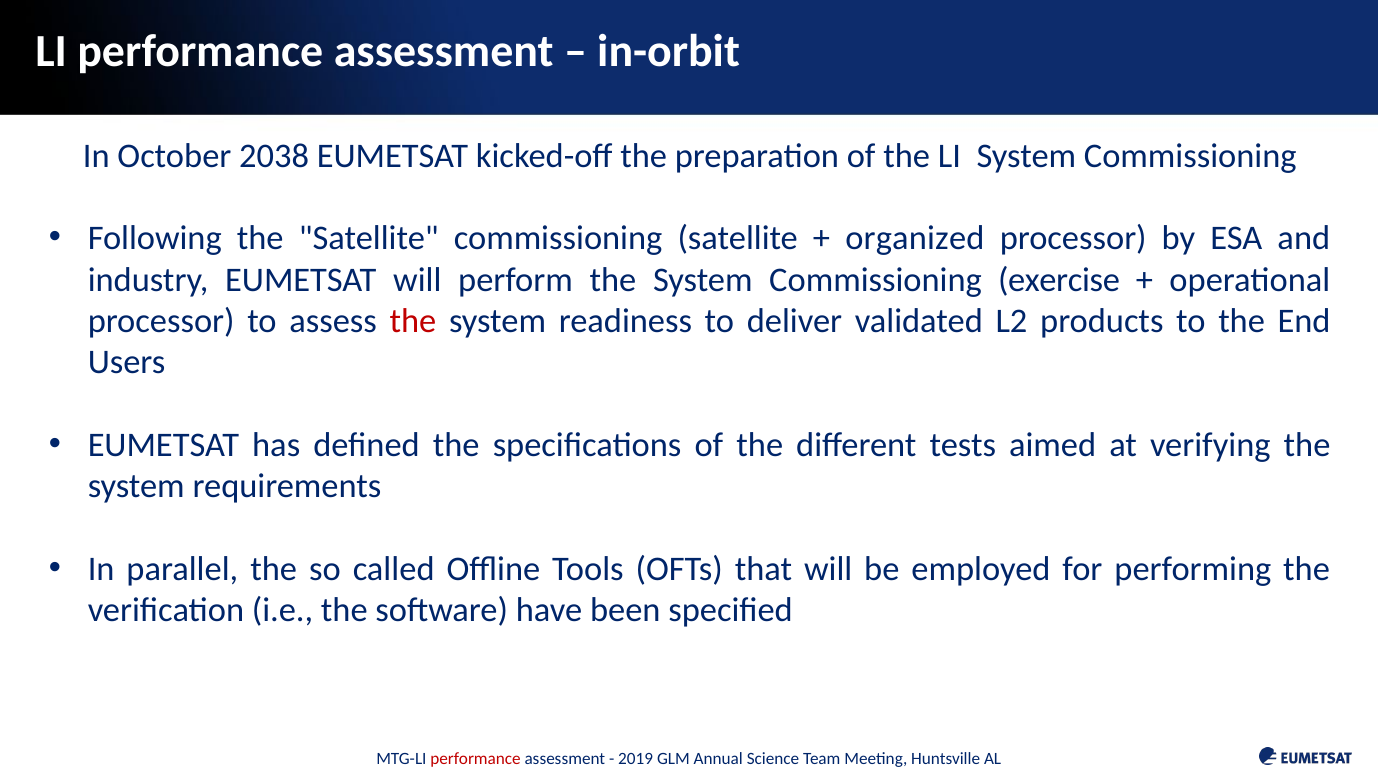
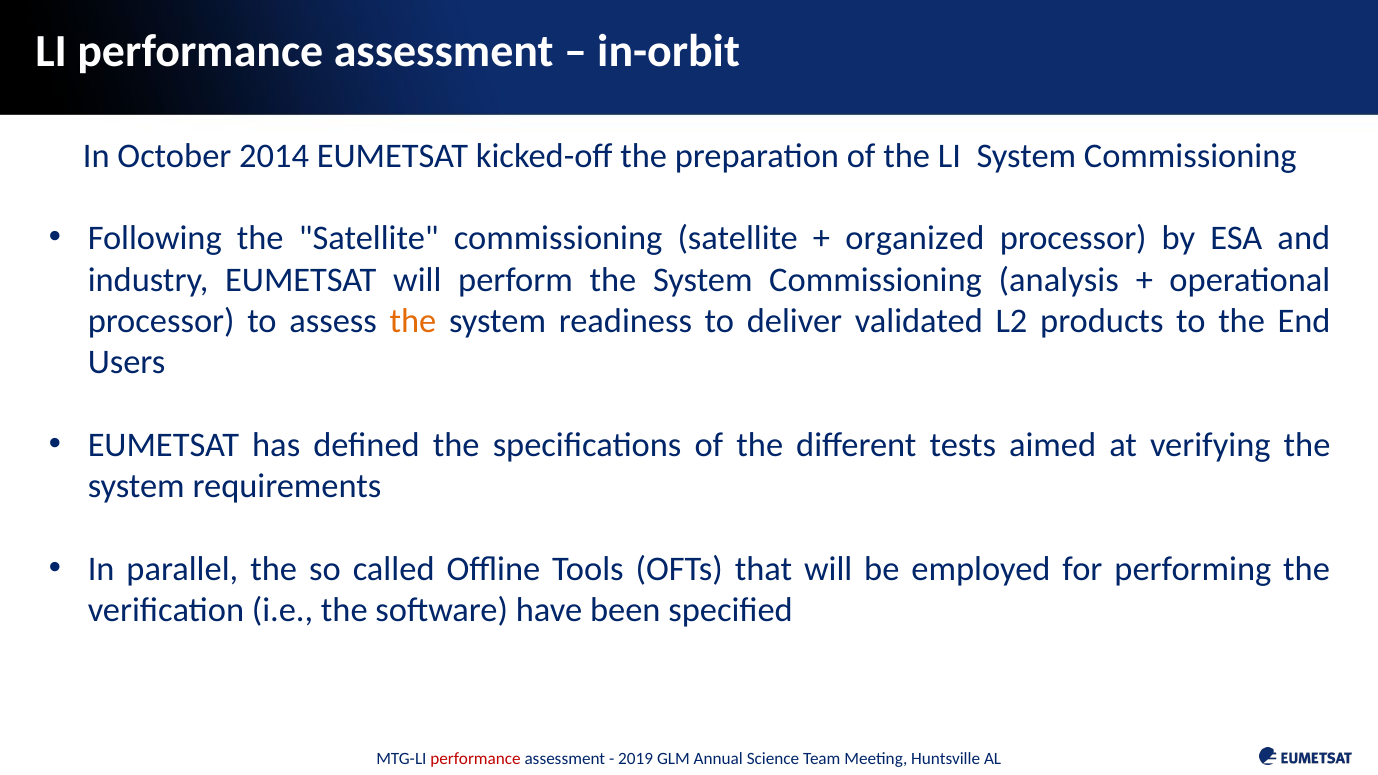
2038: 2038 -> 2014
exercise: exercise -> analysis
the at (413, 321) colour: red -> orange
